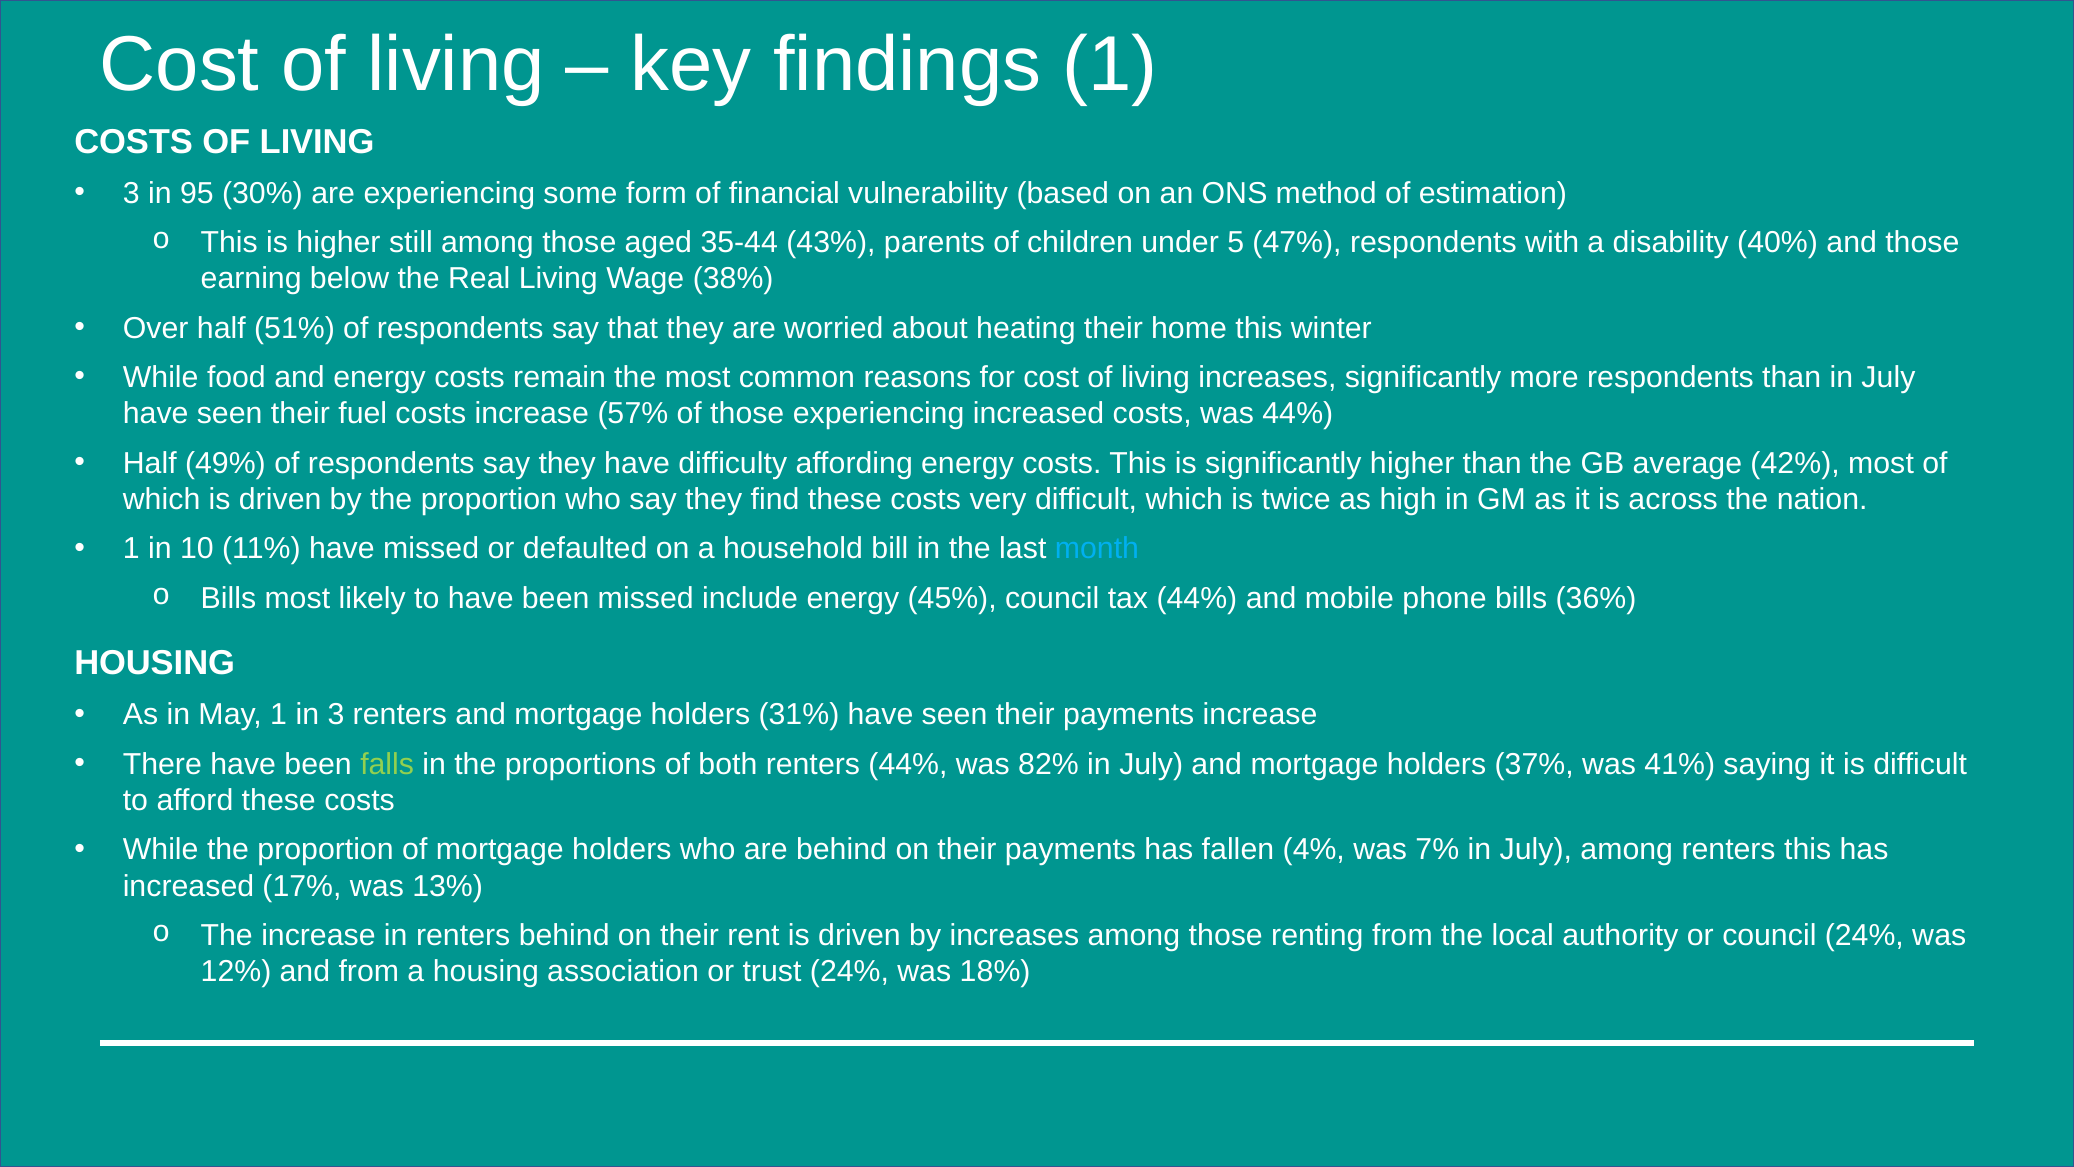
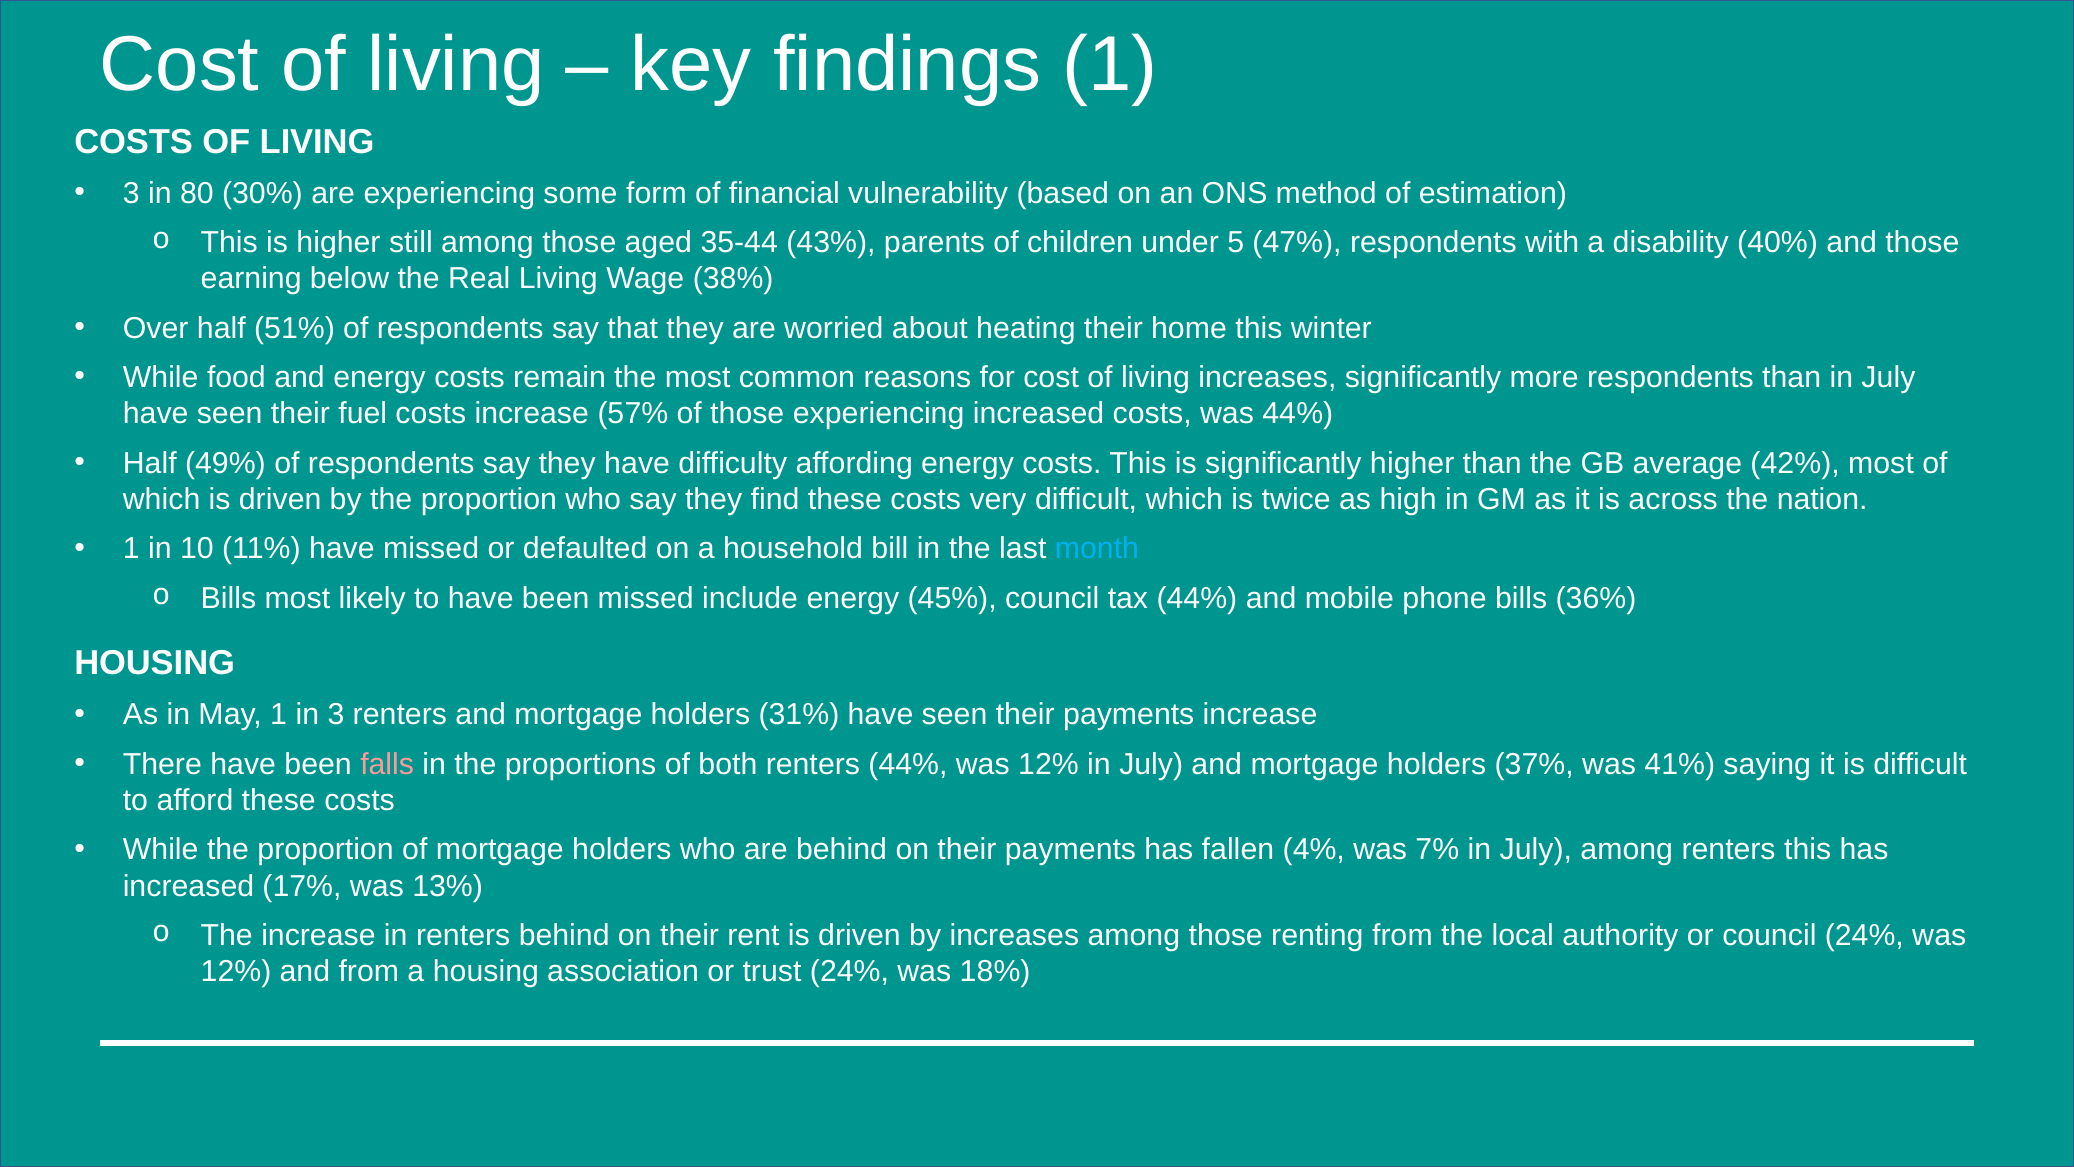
95: 95 -> 80
falls colour: light green -> pink
44% was 82%: 82% -> 12%
